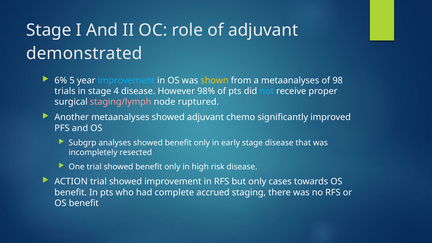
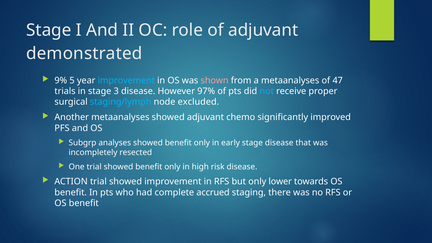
6%: 6% -> 9%
shown colour: yellow -> pink
98: 98 -> 47
4: 4 -> 3
98%: 98% -> 97%
staging/lymph colour: pink -> light blue
ruptured: ruptured -> excluded
cases: cases -> lower
